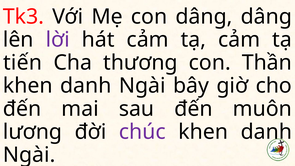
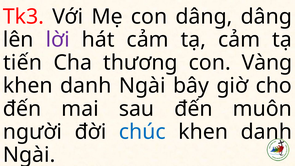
Thần: Thần -> Vàng
lương: lương -> người
chúc colour: purple -> blue
